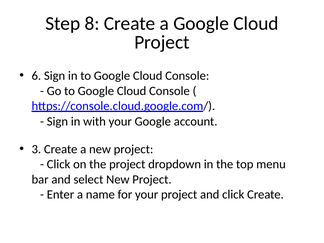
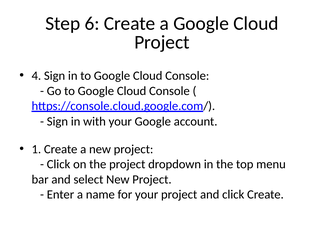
8: 8 -> 6
6: 6 -> 4
3: 3 -> 1
